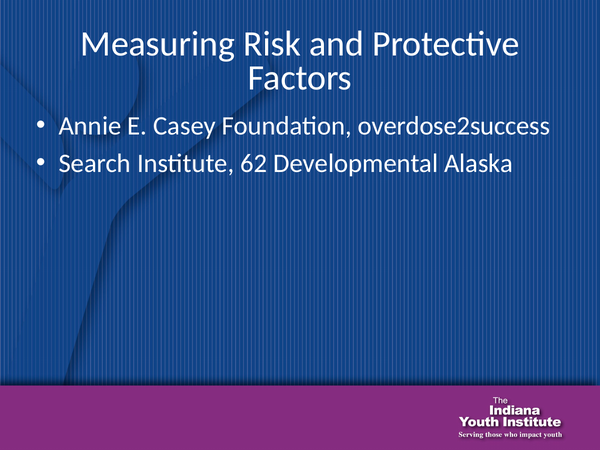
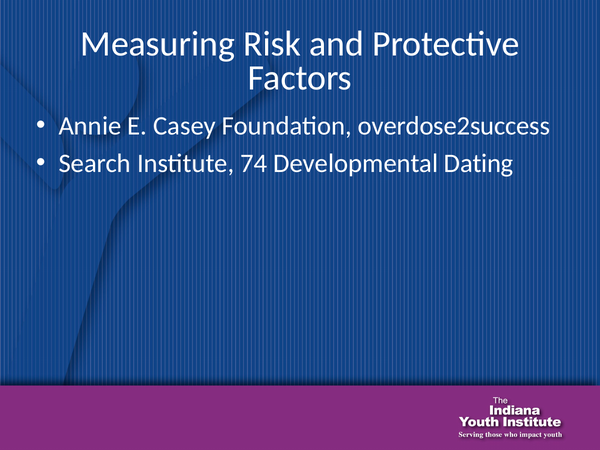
62: 62 -> 74
Alaska: Alaska -> Dating
